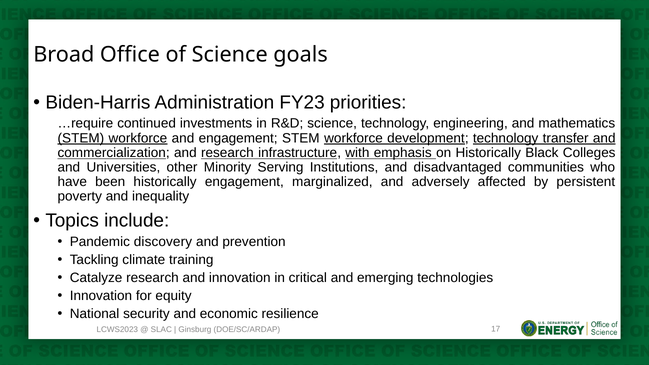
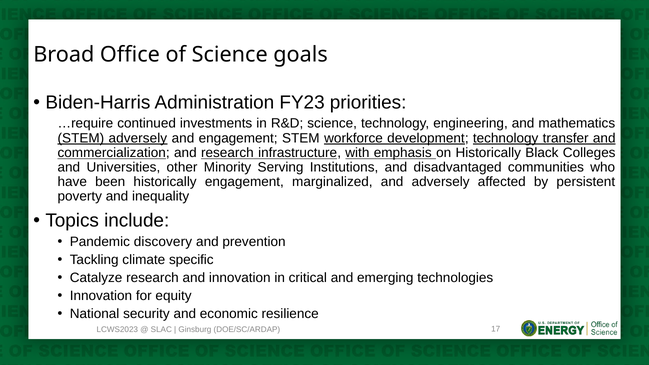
workforce at (138, 138): workforce -> adversely
training: training -> specific
